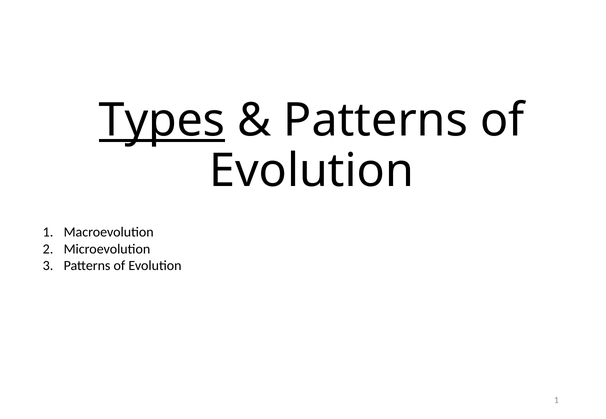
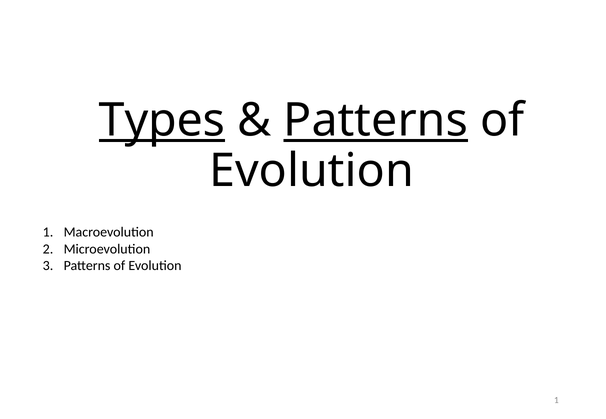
Patterns at (376, 121) underline: none -> present
